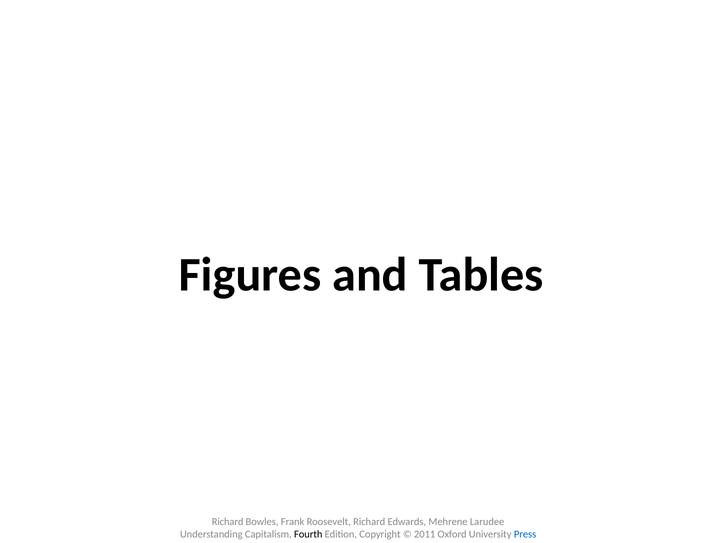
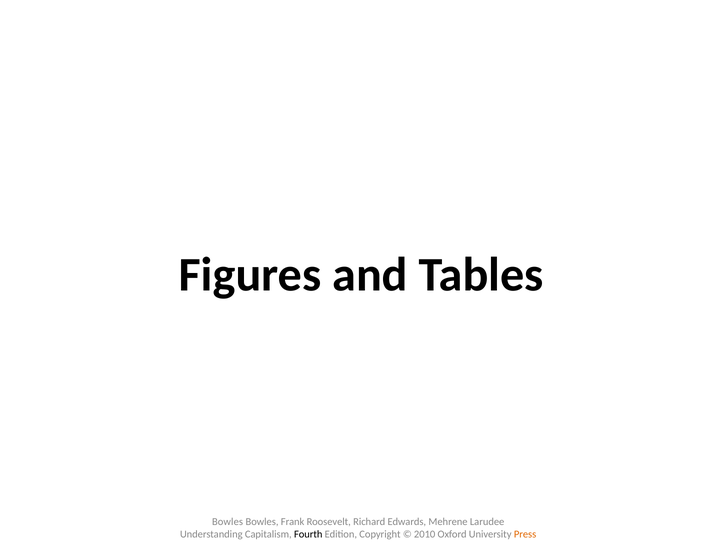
Richard at (228, 521): Richard -> Bowles
2011: 2011 -> 2010
Press colour: blue -> orange
